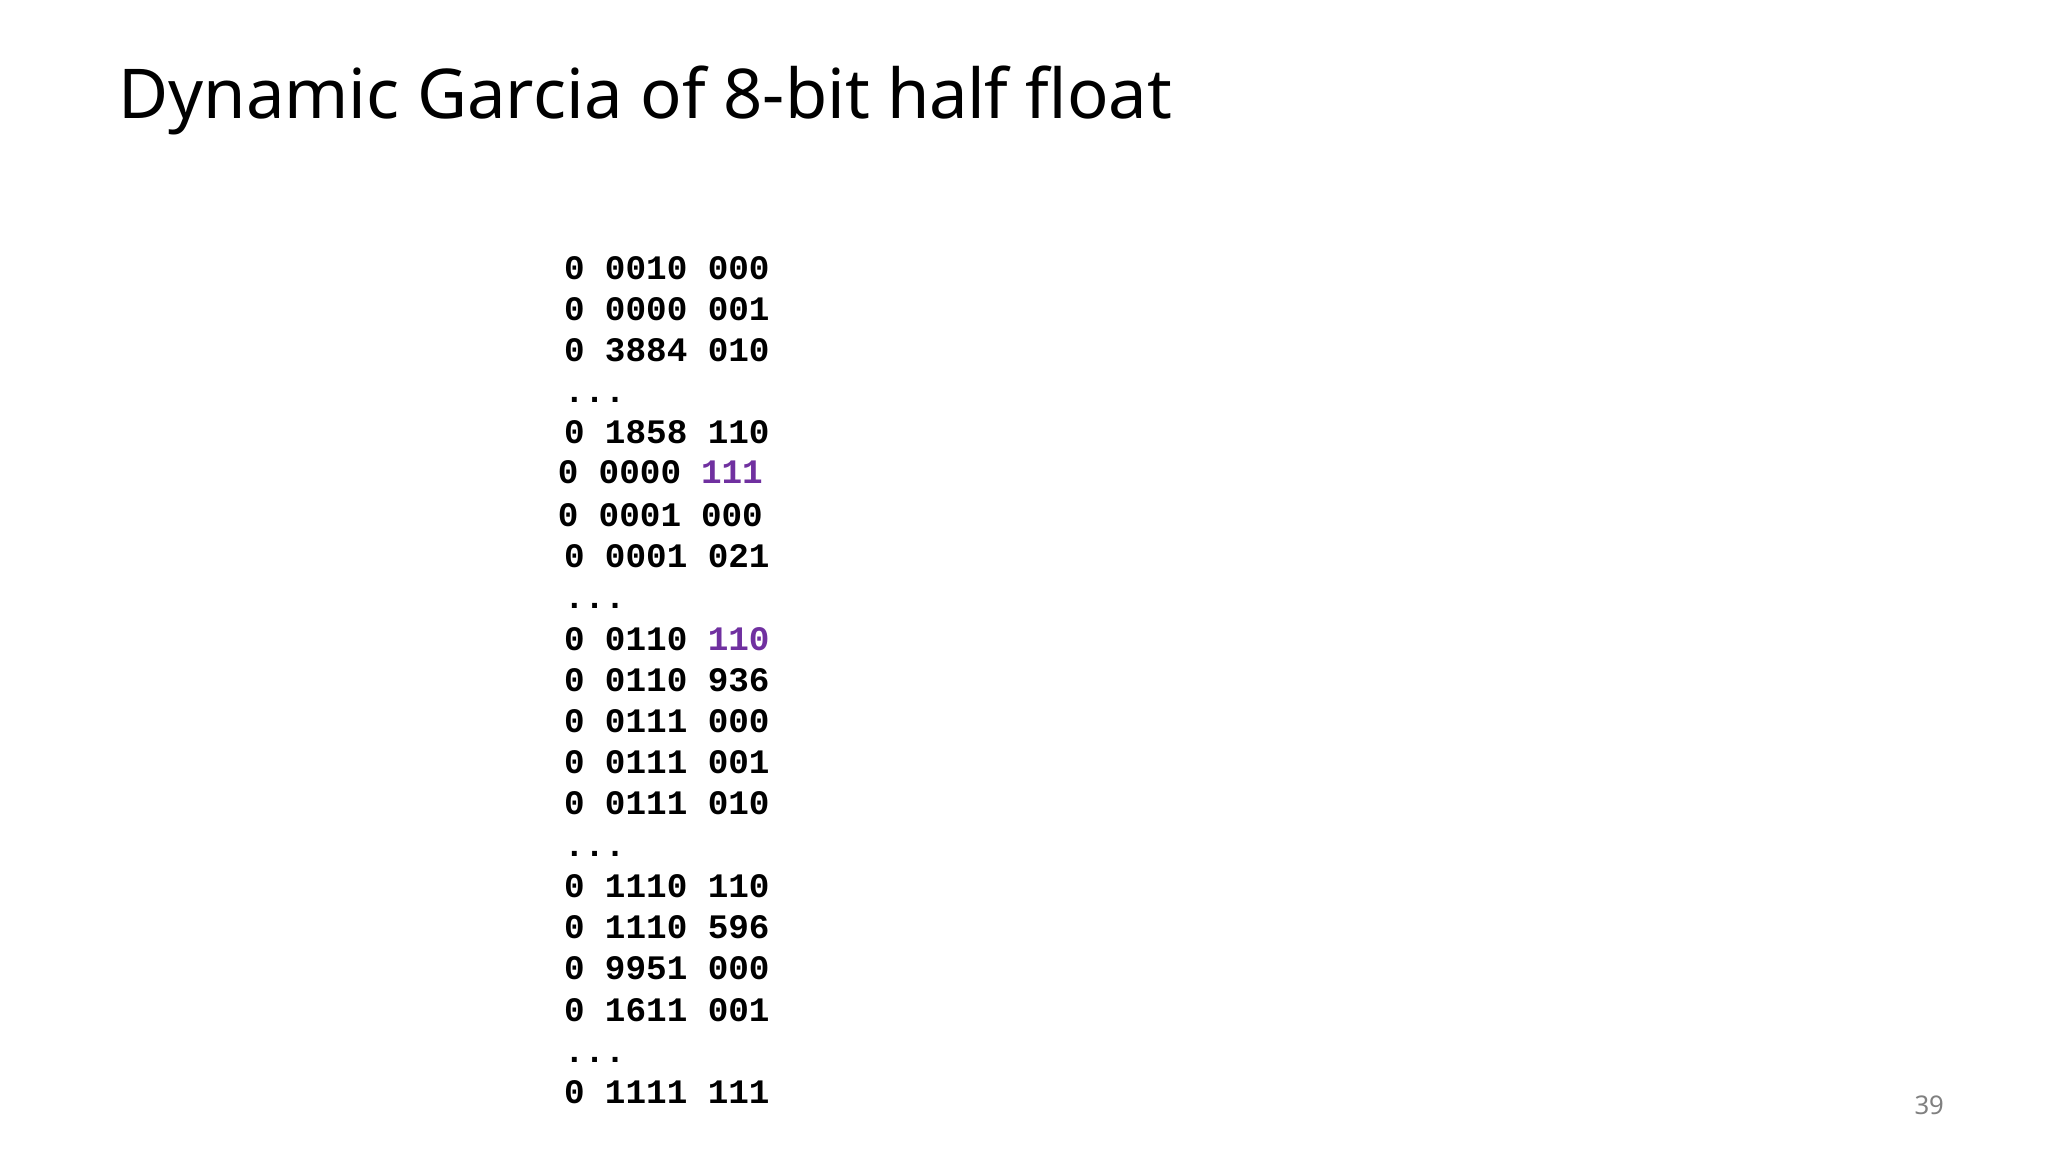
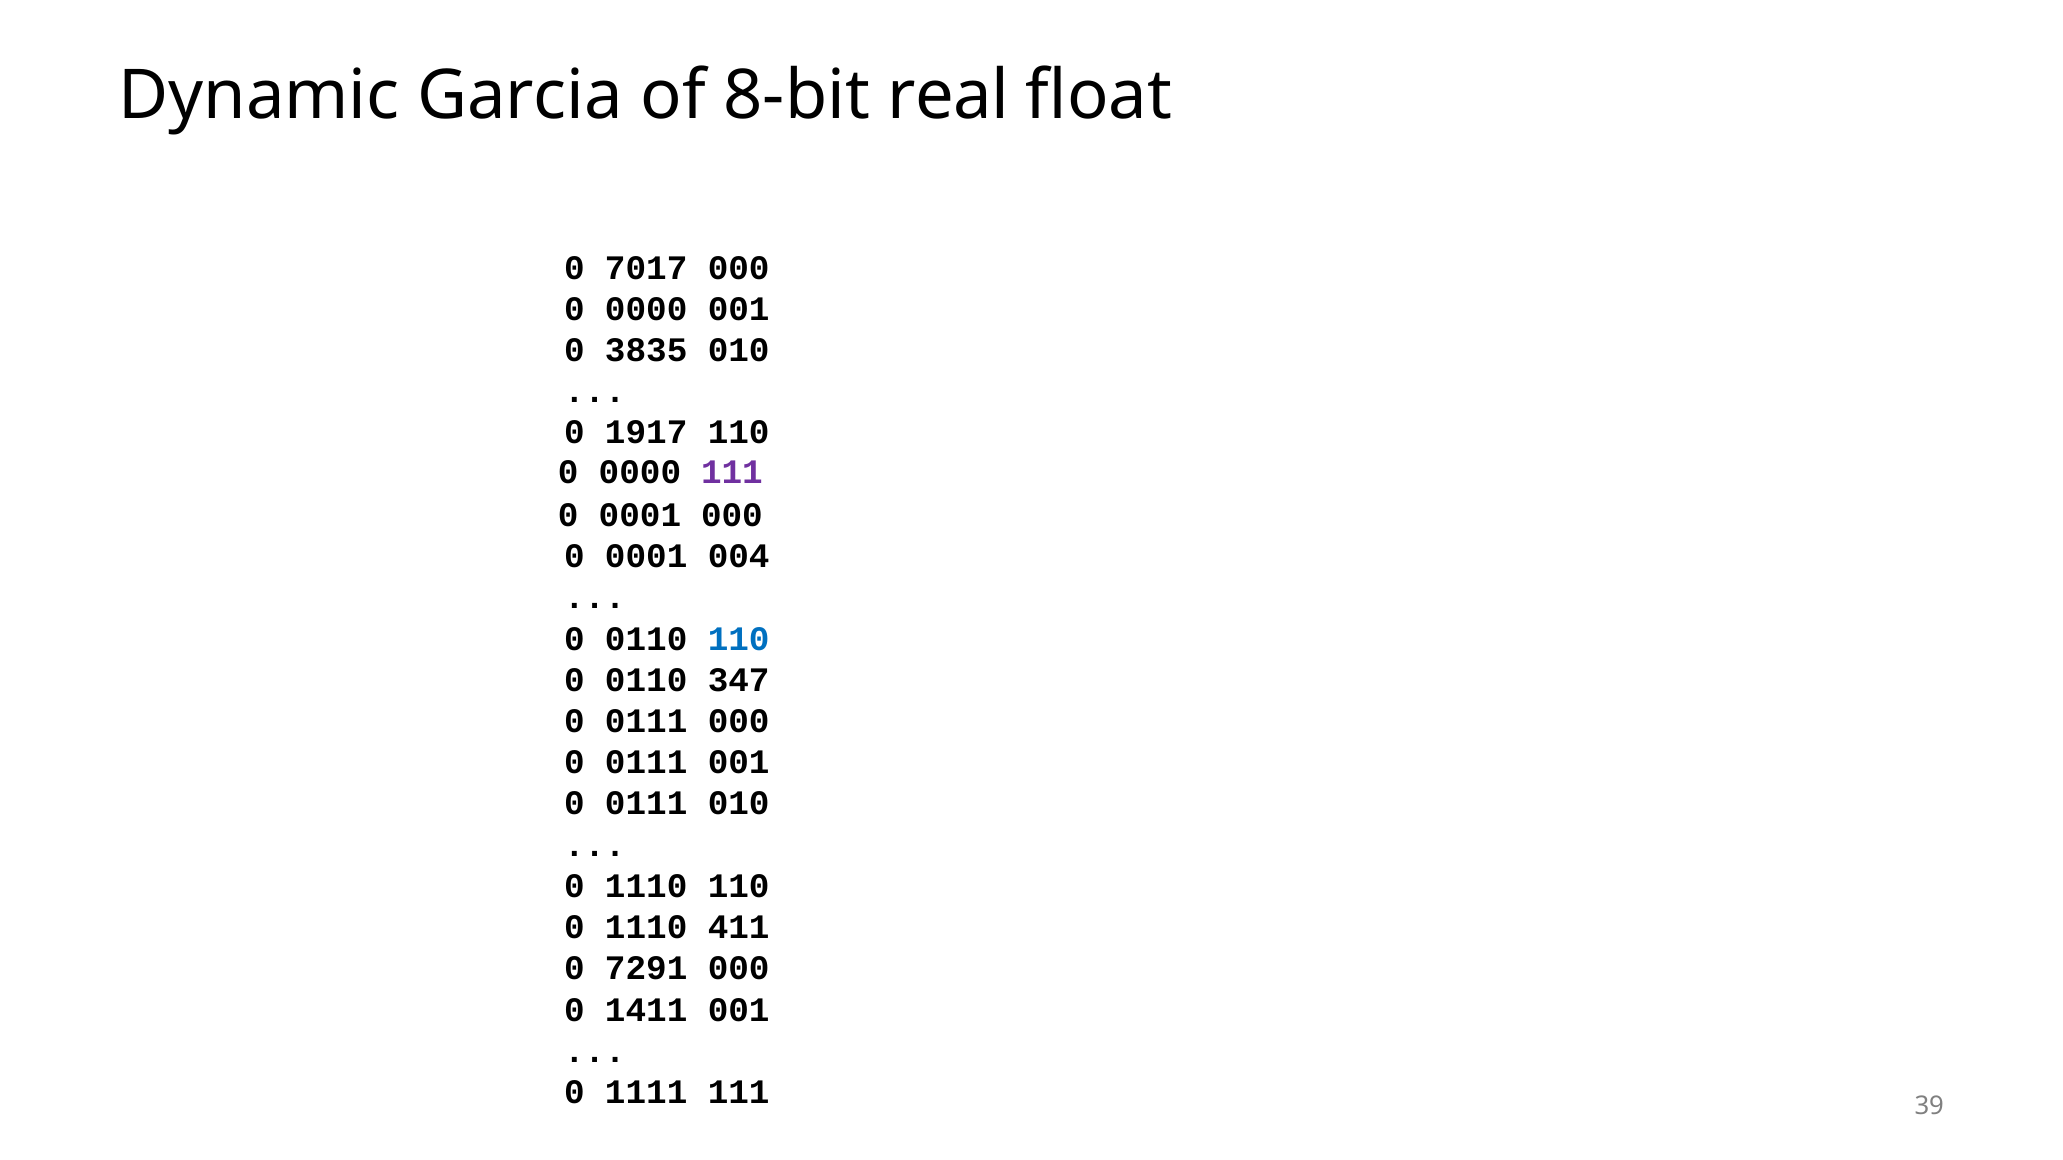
half: half -> real
0010: 0010 -> 7017
3884: 3884 -> 3835
1858: 1858 -> 1917
021: 021 -> 004
110 at (739, 639) colour: purple -> blue
936: 936 -> 347
596: 596 -> 411
9951: 9951 -> 7291
1611: 1611 -> 1411
